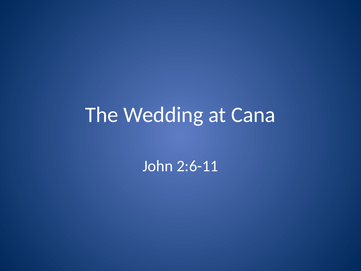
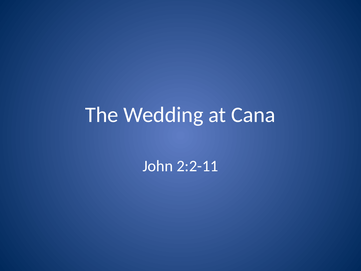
2:6-11: 2:6-11 -> 2:2-11
